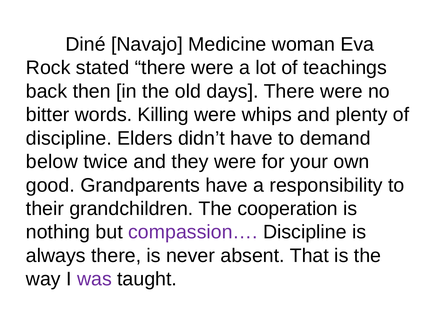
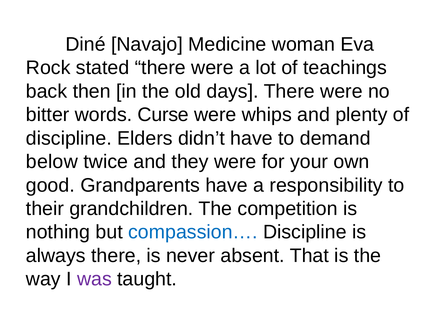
Killing: Killing -> Curse
cooperation: cooperation -> competition
compassion… colour: purple -> blue
